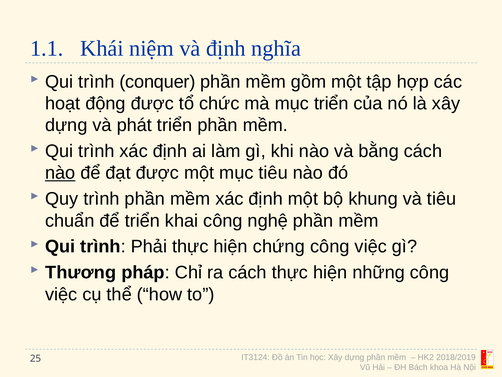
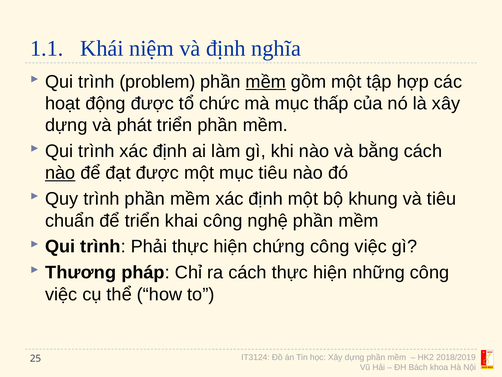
conquer: conquer -> problem
mềm at (266, 82) underline: none -> present
mục triển: triển -> thấp
